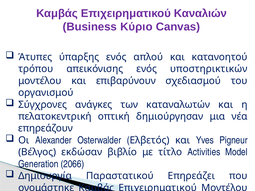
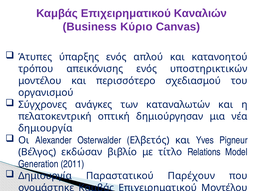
επιβαρύνουν: επιβαρύνουν -> περισσότερο
επηρεάζουν at (45, 128): επηρεάζουν -> δημιουργία
Activities: Activities -> Relations
2066: 2066 -> 2011
Επηρεάζει: Επηρεάζει -> Παρέχουν
